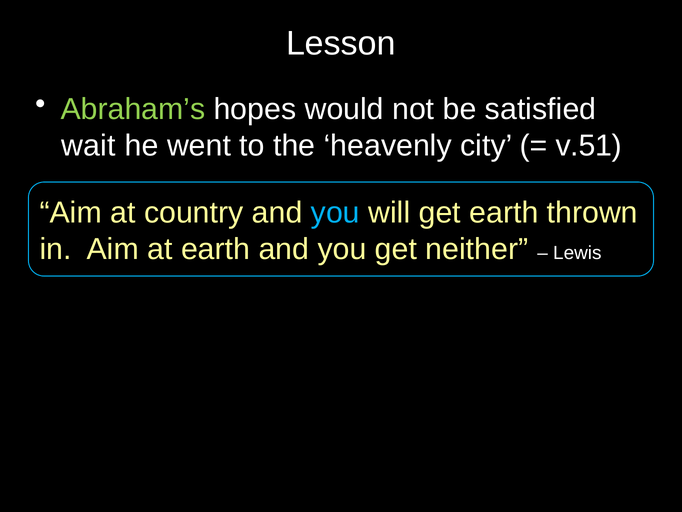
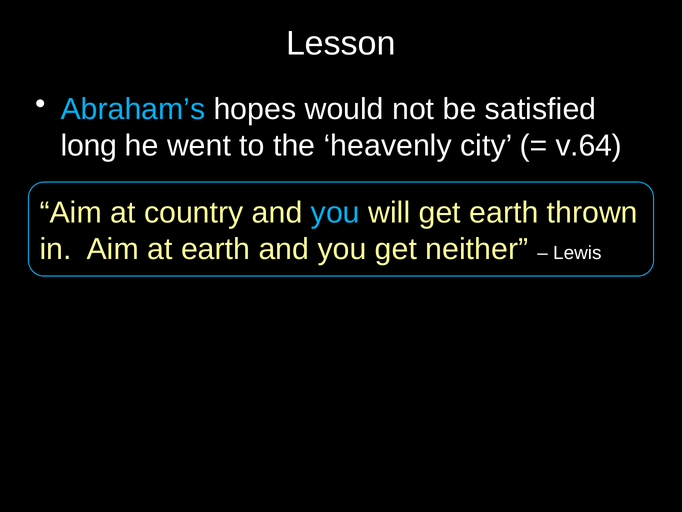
Abraham’s colour: light green -> light blue
wait: wait -> long
v.51: v.51 -> v.64
